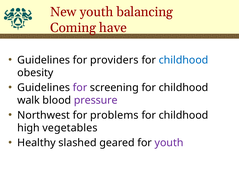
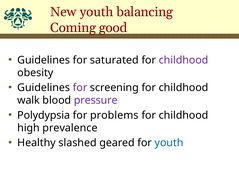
have: have -> good
providers: providers -> saturated
childhood at (184, 60) colour: blue -> purple
Northwest: Northwest -> Polydypsia
vegetables: vegetables -> prevalence
youth at (169, 143) colour: purple -> blue
